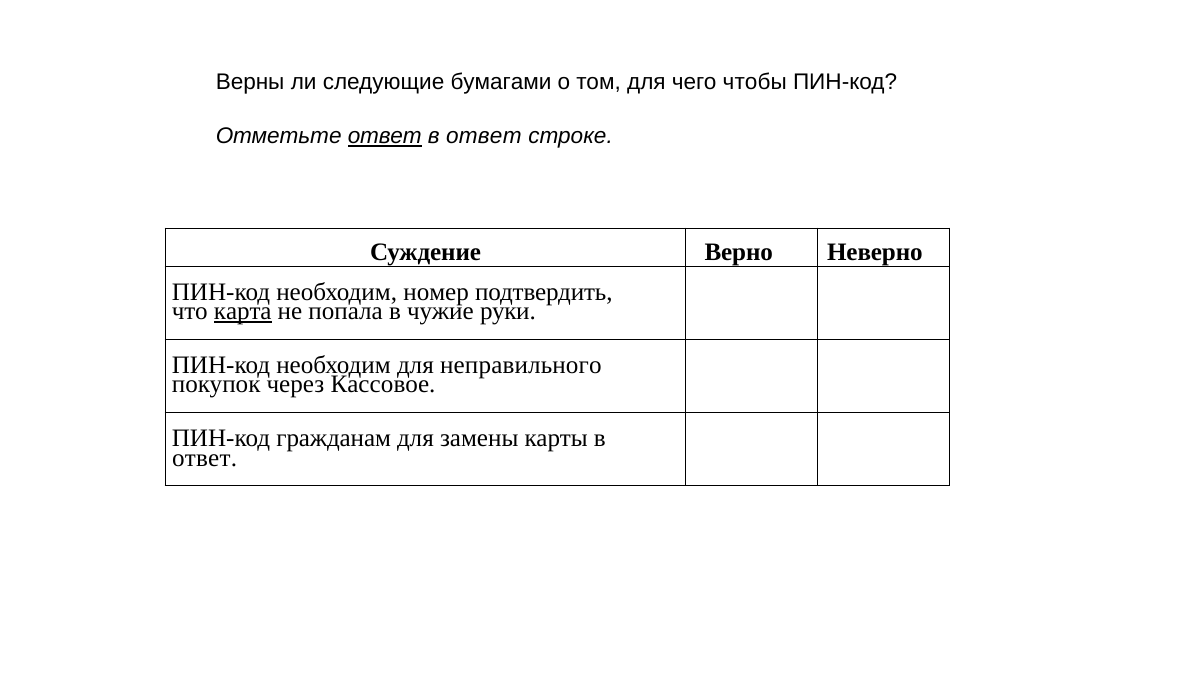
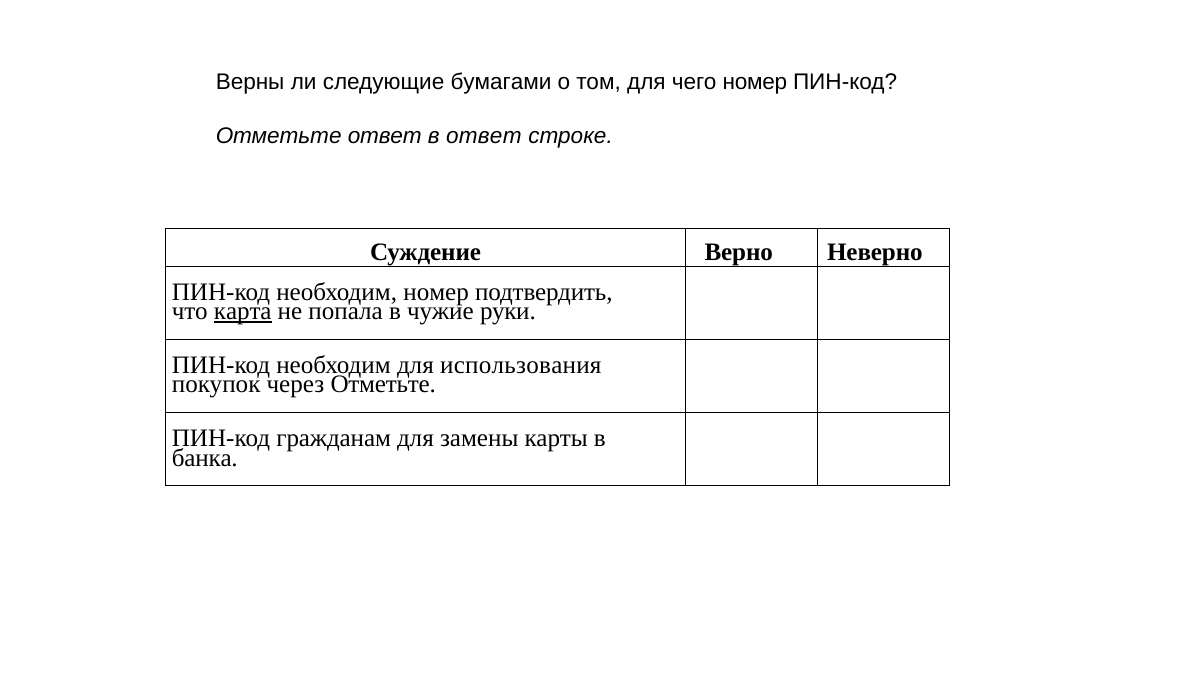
чего чтобы: чтобы -> номер
ответ at (385, 136) underline: present -> none
неправильного: неправильного -> использования
через Кассовое: Кассовое -> Отметьте
ответ at (205, 458): ответ -> банка
